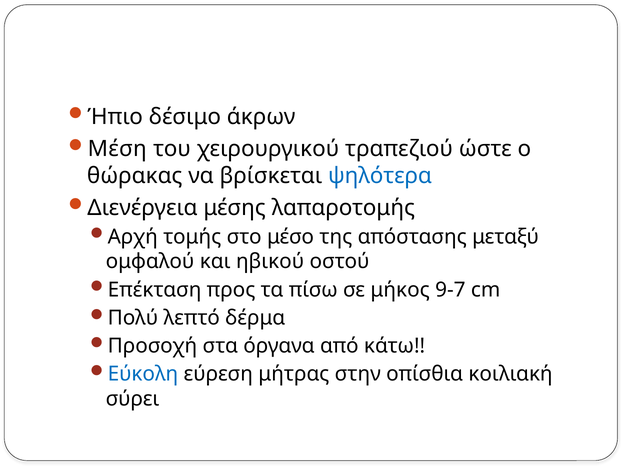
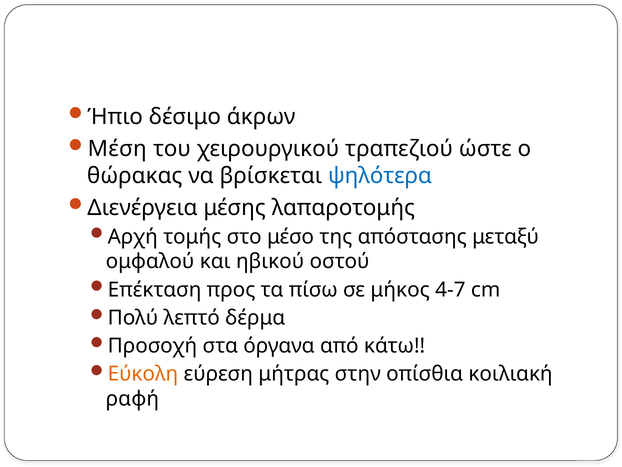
9-7: 9-7 -> 4-7
Εύκολη colour: blue -> orange
σύρει: σύρει -> ραφή
